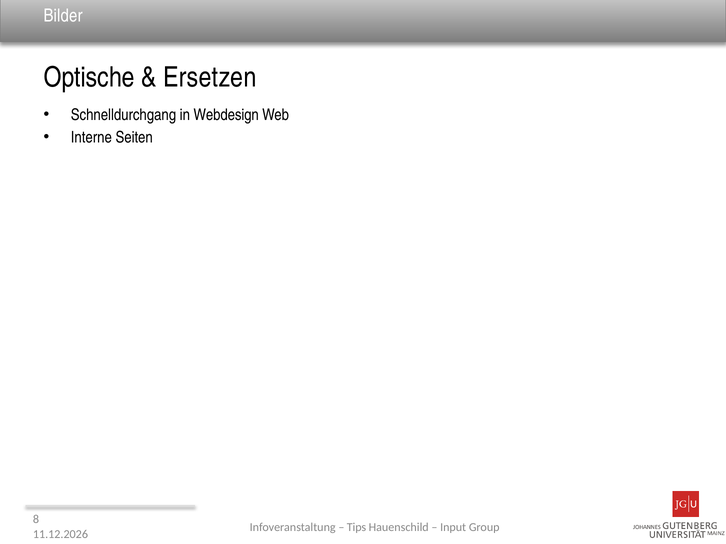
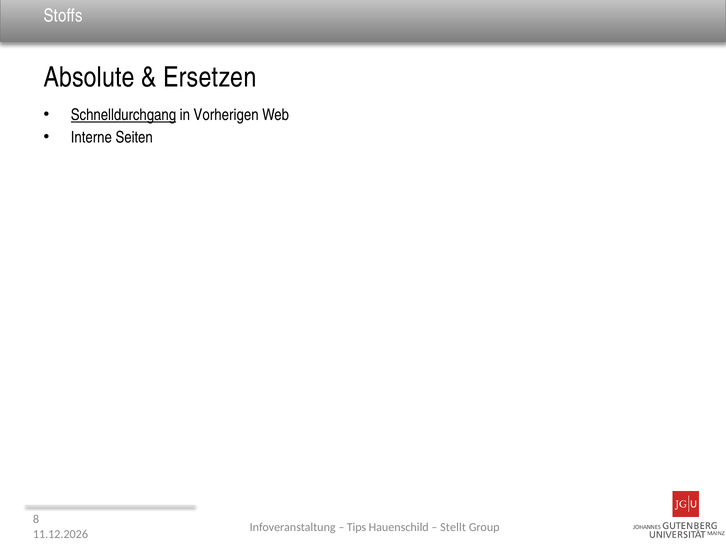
Bilder: Bilder -> Stoffs
Optische: Optische -> Absolute
Schnelldurchgang underline: none -> present
Webdesign: Webdesign -> Vorherigen
Input: Input -> Stellt
